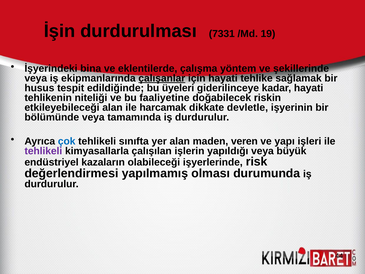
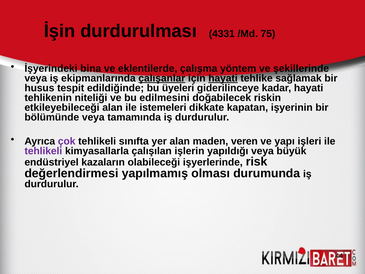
7331: 7331 -> 4331
19: 19 -> 75
hayati at (223, 78) underline: none -> present
faaliyetine: faaliyetine -> edilmesini
harcamak: harcamak -> istemeleri
devletle: devletle -> kapatan
çok colour: blue -> purple
